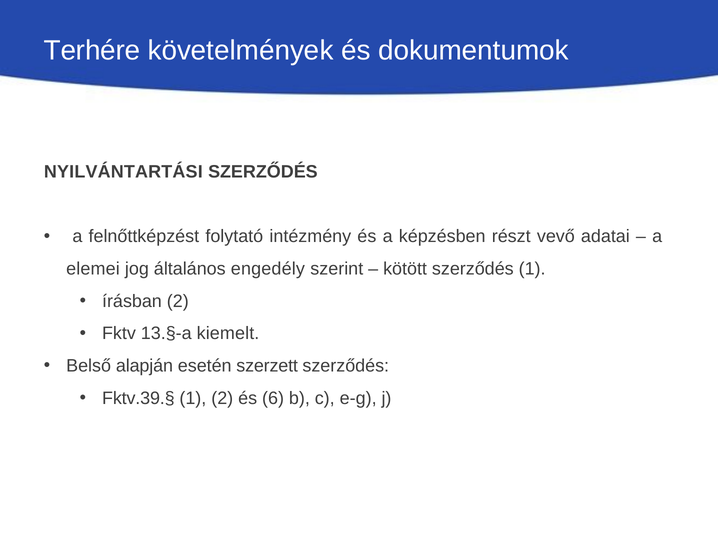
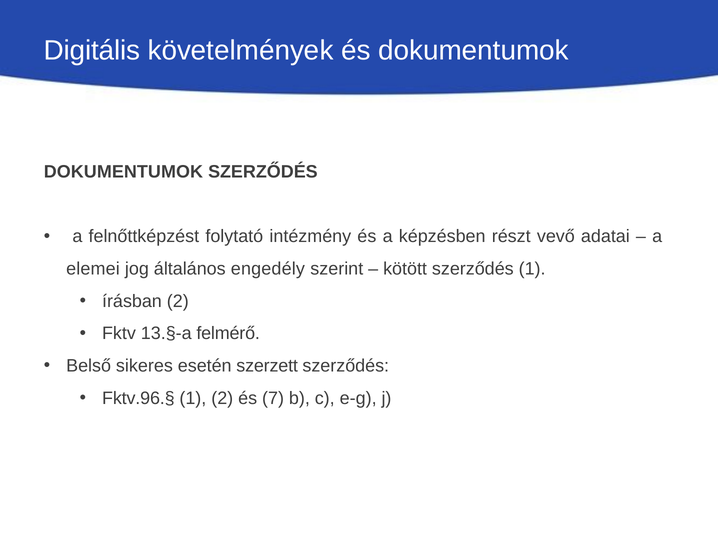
Terhére: Terhére -> Digitális
NYILVÁNTARTÁSI at (123, 172): NYILVÁNTARTÁSI -> DOKUMENTUMOK
kiemelt: kiemelt -> felmérő
alapján: alapján -> sikeres
Fktv.39.§: Fktv.39.§ -> Fktv.96.§
6: 6 -> 7
